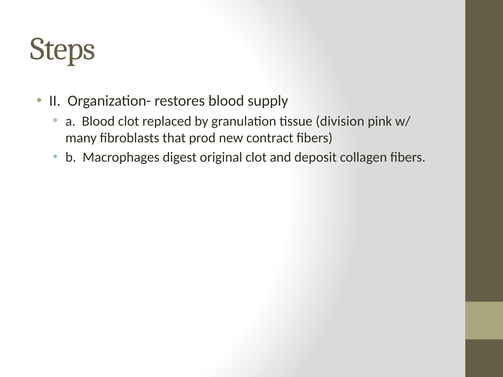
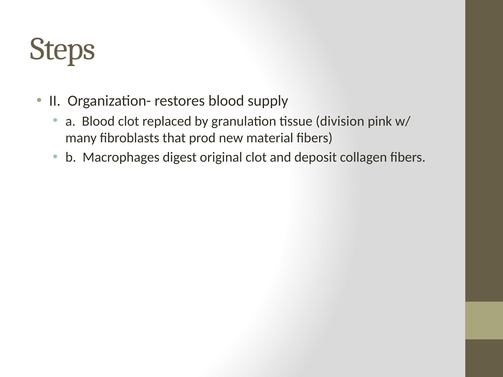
contract: contract -> material
